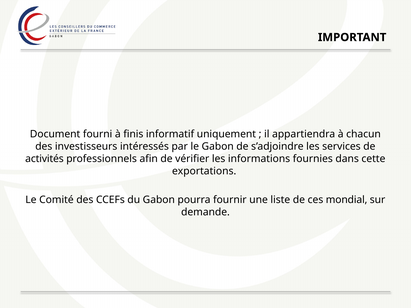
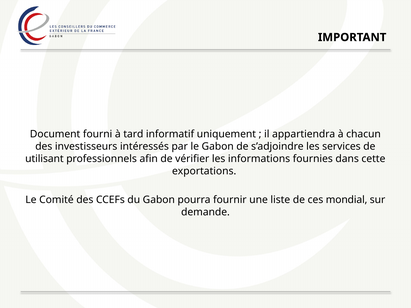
finis: finis -> tard
activités: activités -> utilisant
